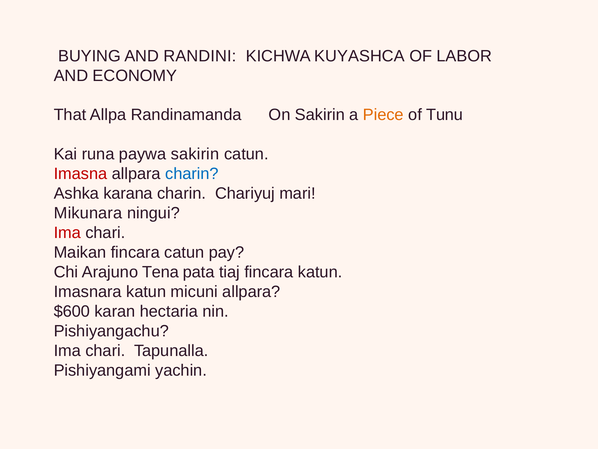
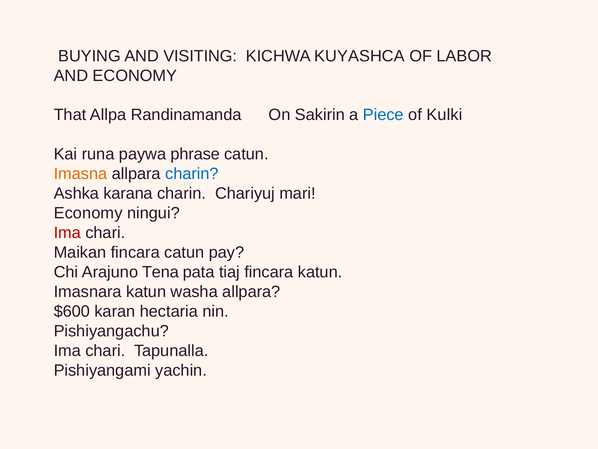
RANDINI: RANDINI -> VISITING
Piece colour: orange -> blue
Tunu: Tunu -> Kulki
paywa sakirin: sakirin -> phrase
Imasna colour: red -> orange
Mikunara at (88, 213): Mikunara -> Economy
micuni: micuni -> washa
